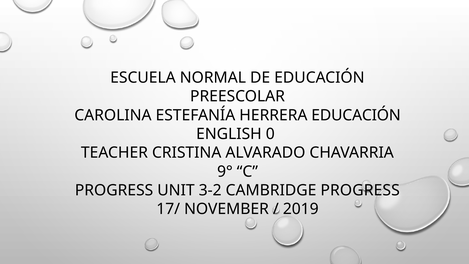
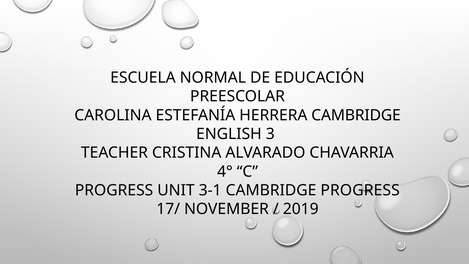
HERRERA EDUCACIÓN: EDUCACIÓN -> CAMBRIDGE
0: 0 -> 3
9°: 9° -> 4°
3-2: 3-2 -> 3-1
